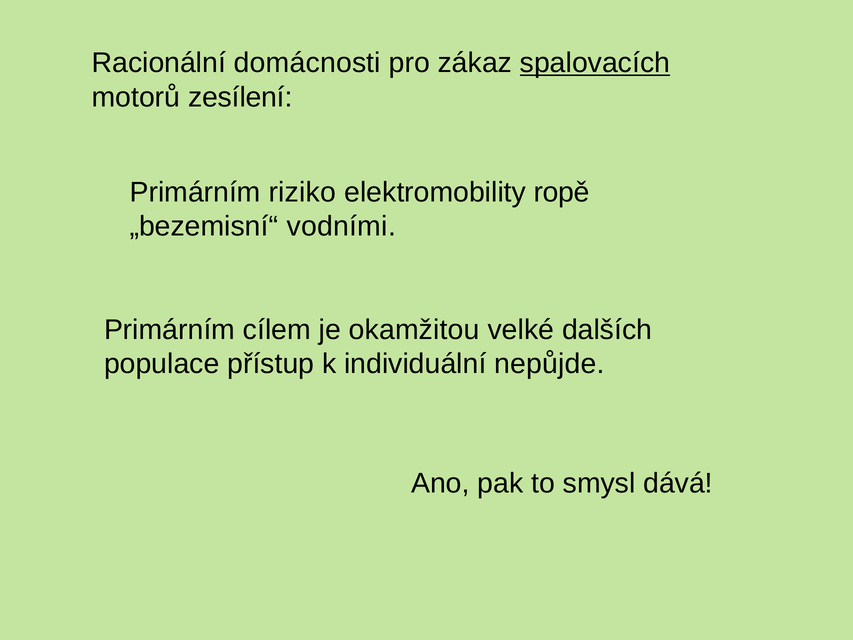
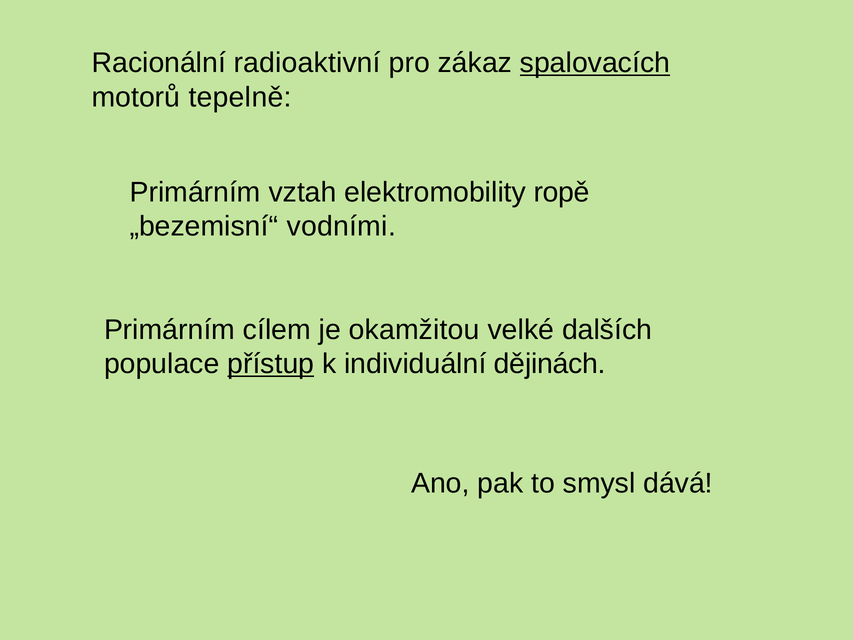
domácnosti: domácnosti -> radioaktivní
zesílení: zesílení -> tepelně
riziko: riziko -> vztah
přístup underline: none -> present
nepůjde: nepůjde -> dějinách
